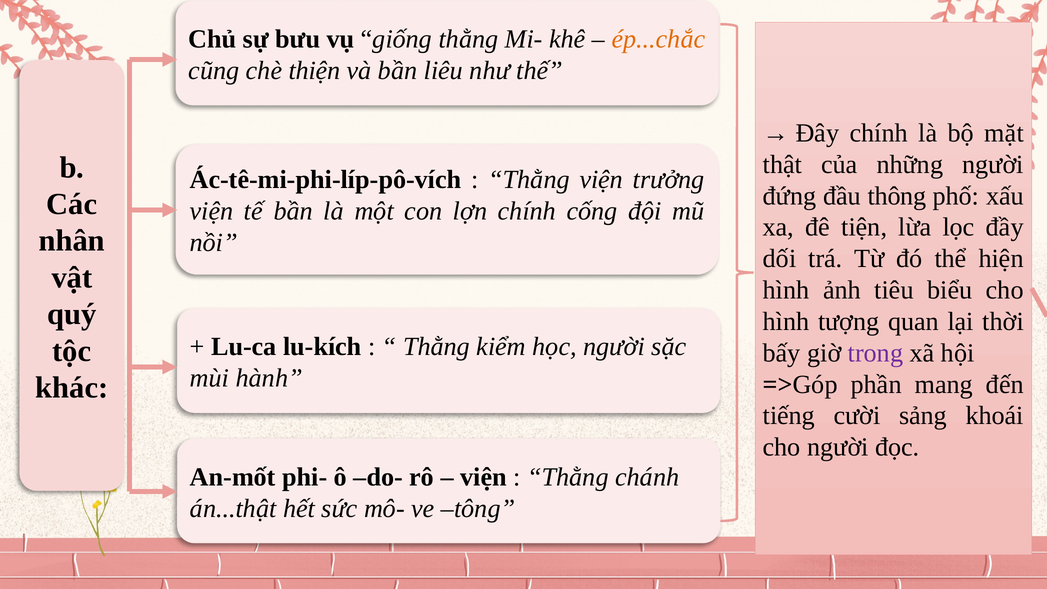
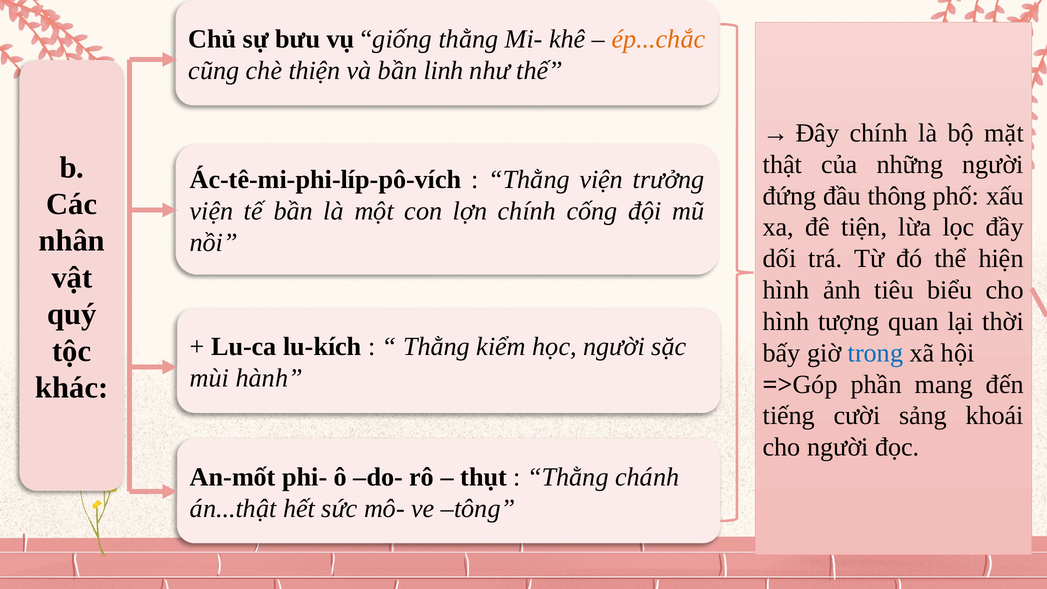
liêu: liêu -> linh
trong colour: purple -> blue
viện at (484, 477): viện -> thụt
